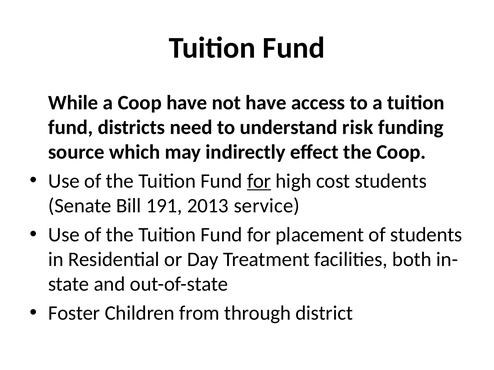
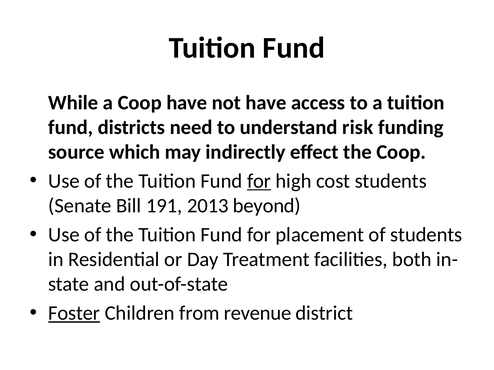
service: service -> beyond
Foster underline: none -> present
through: through -> revenue
